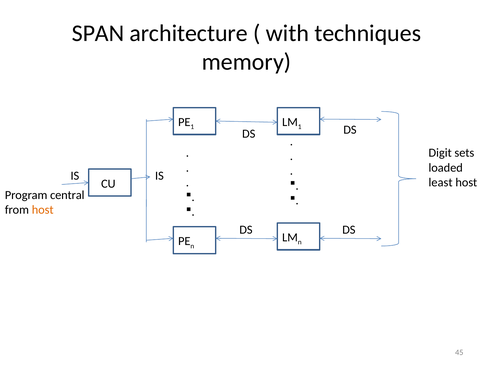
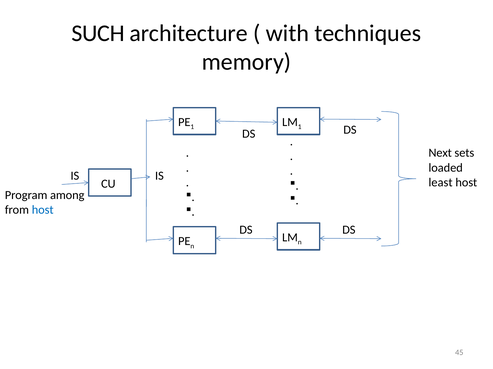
SPAN: SPAN -> SUCH
Digit: Digit -> Next
central: central -> among
host at (43, 210) colour: orange -> blue
